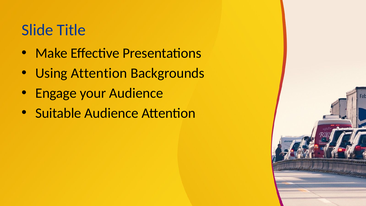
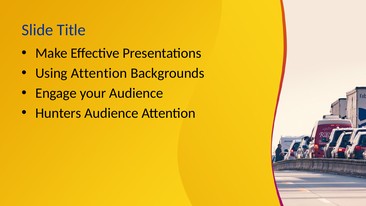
Suitable: Suitable -> Hunters
